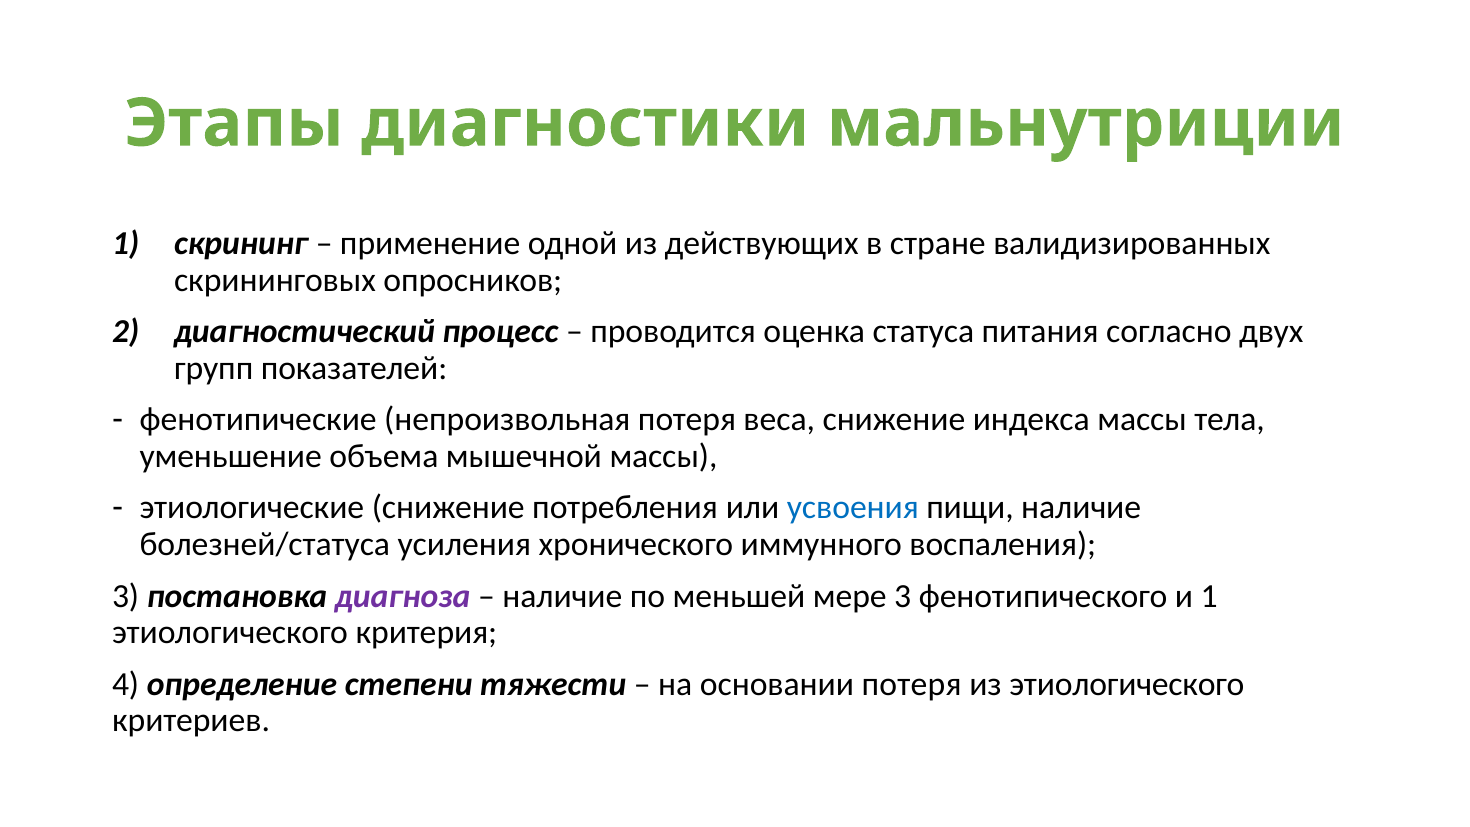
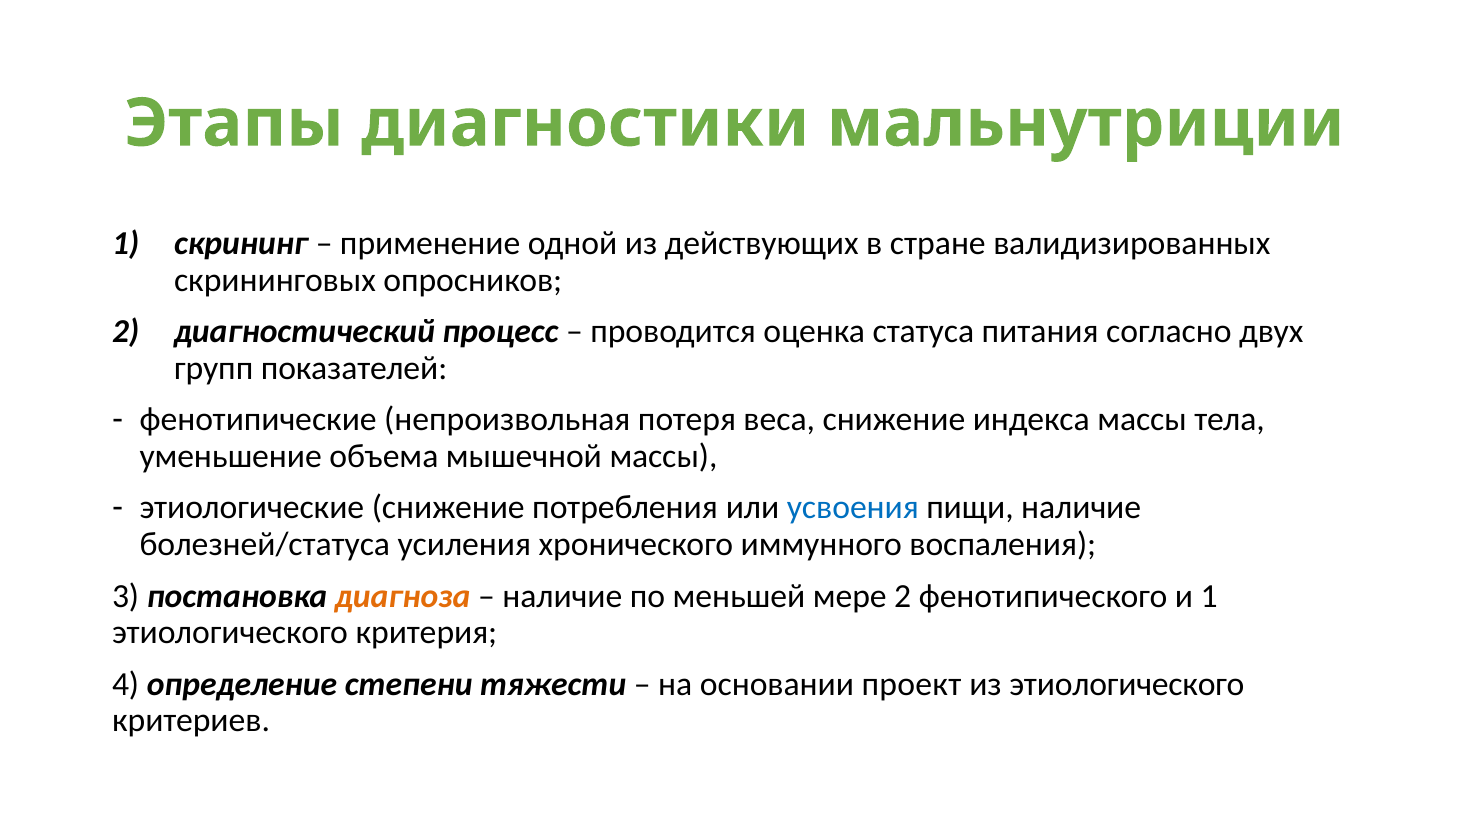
диагноза colour: purple -> orange
мере 3: 3 -> 2
основании потеря: потеря -> проект
